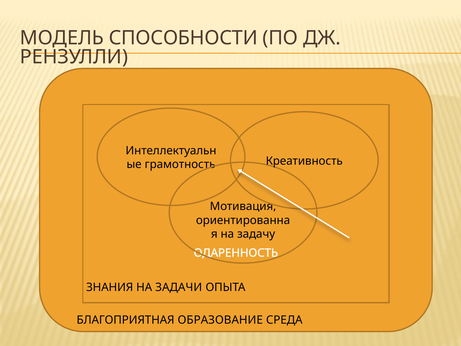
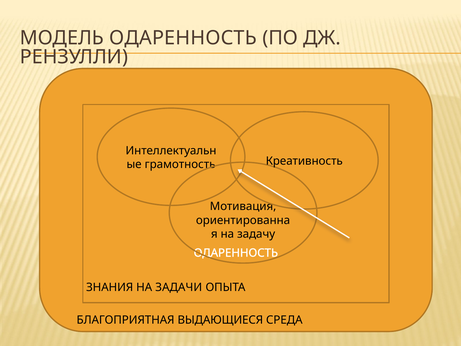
МОДЕЛЬ СПОСОБНОСТИ: СПОСОБНОСТИ -> ОДАРЕННОСТЬ
ОБРАЗОВАНИЕ: ОБРАЗОВАНИЕ -> ВЫДАЮЩИЕСЯ
